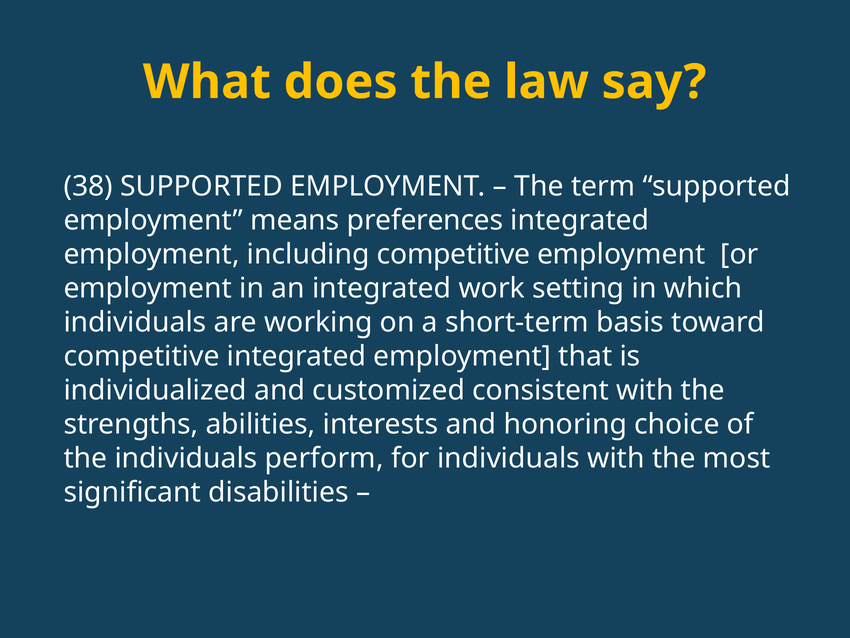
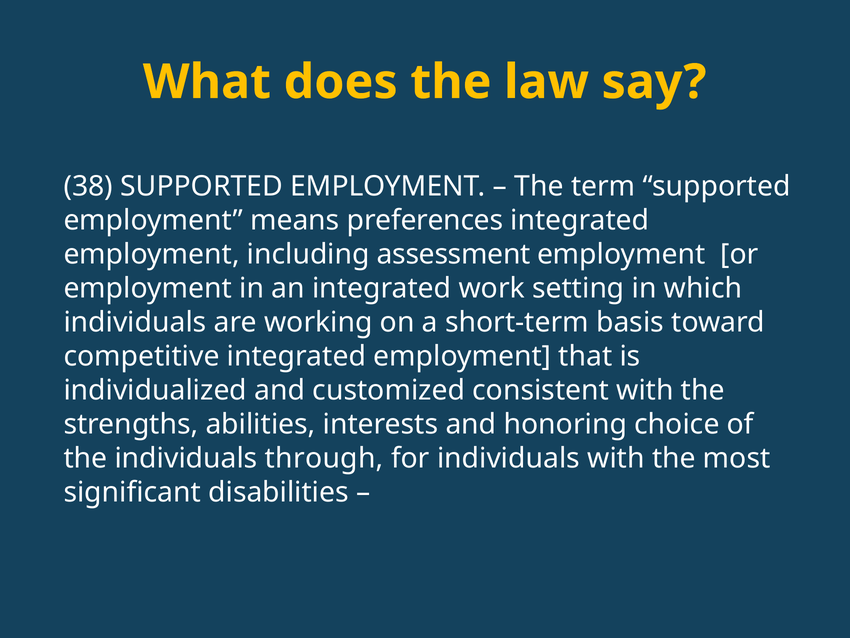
including competitive: competitive -> assessment
perform: perform -> through
